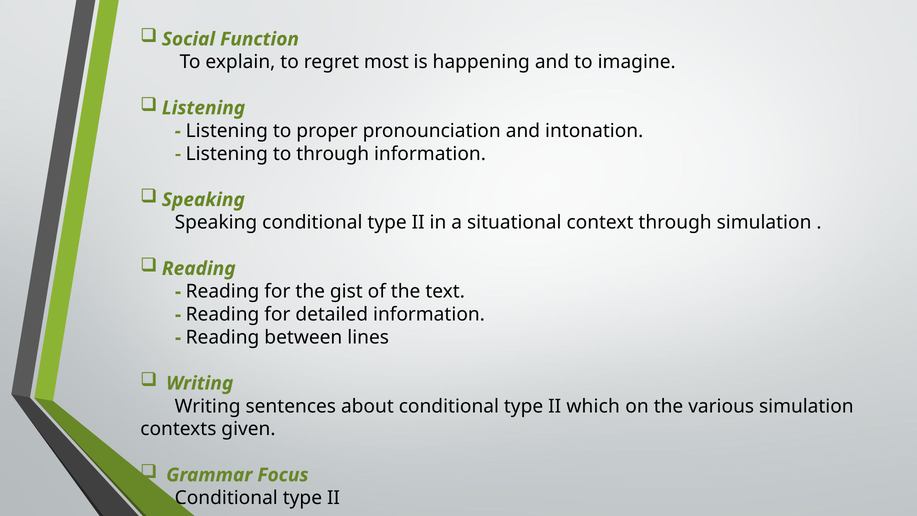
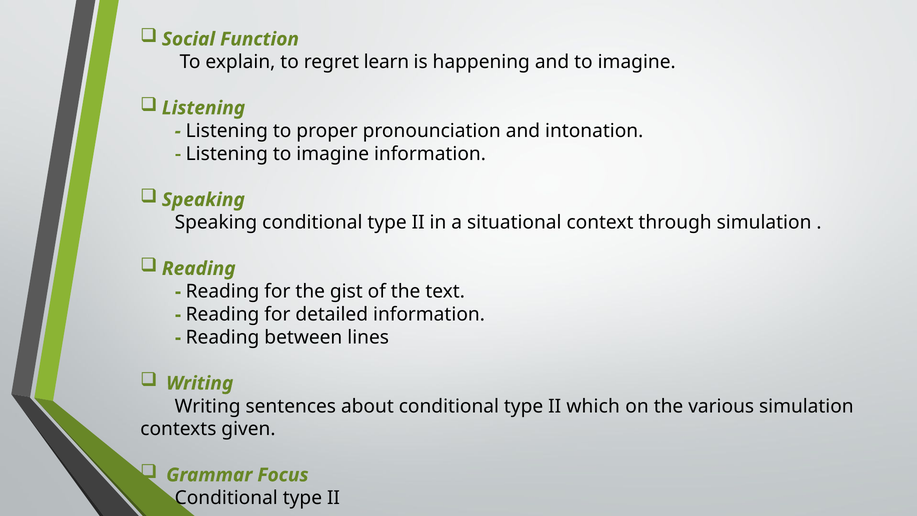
most: most -> learn
Listening to through: through -> imagine
